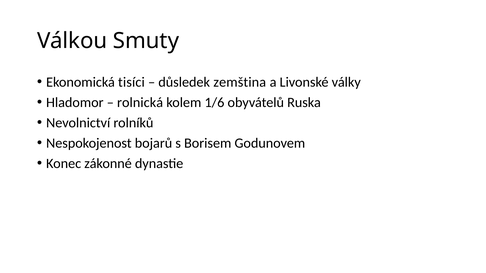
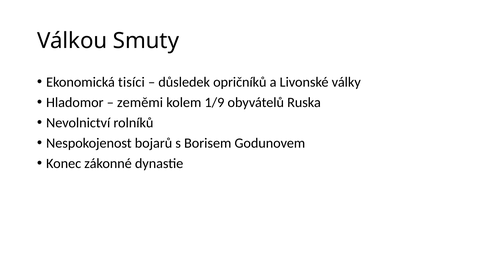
zemština: zemština -> opričníků
rolnická: rolnická -> zeměmi
1/6: 1/6 -> 1/9
